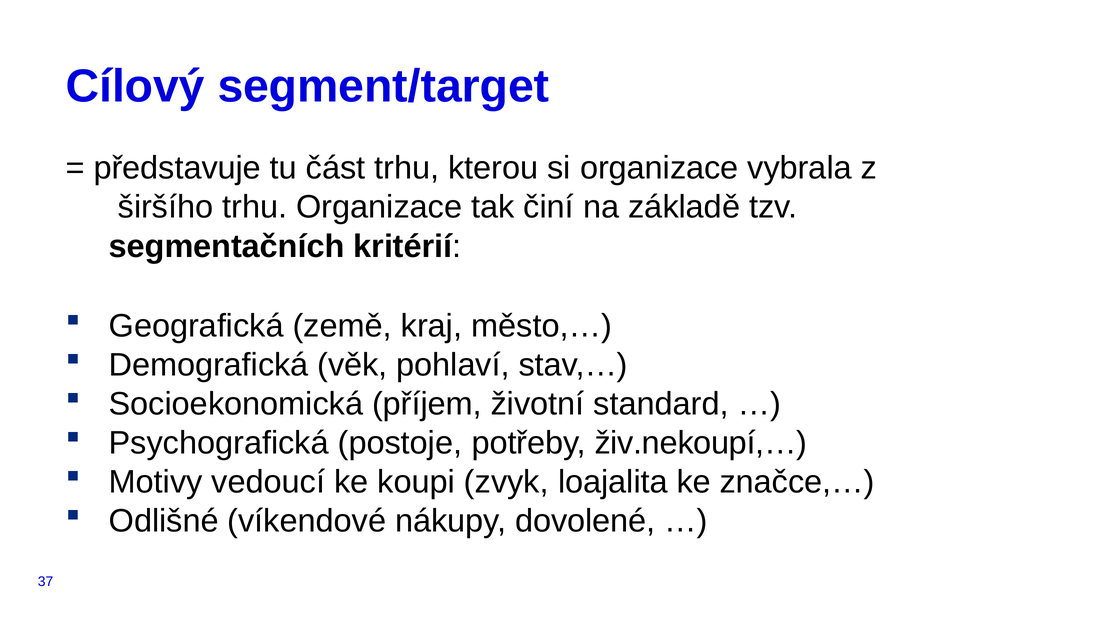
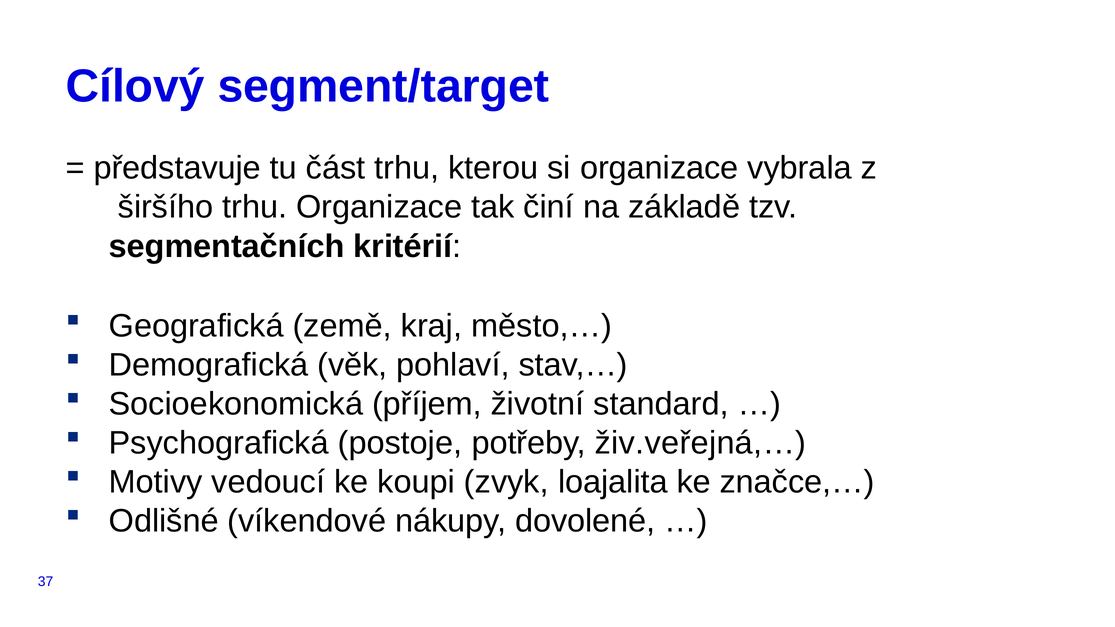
živ.nekoupí,…: živ.nekoupí,… -> živ.veřejná,…
